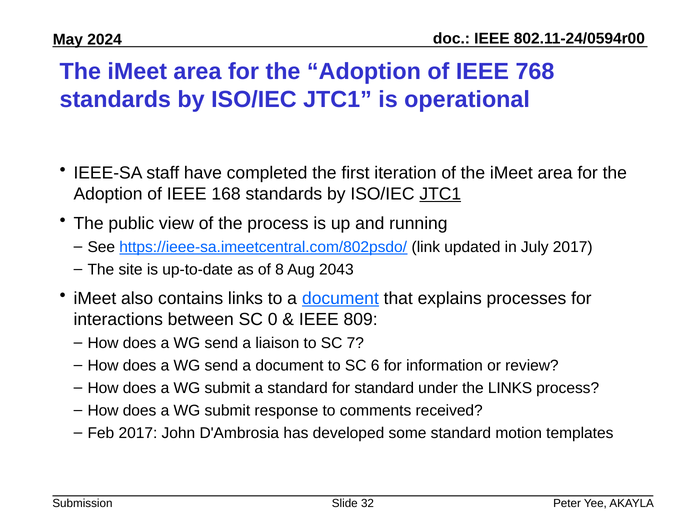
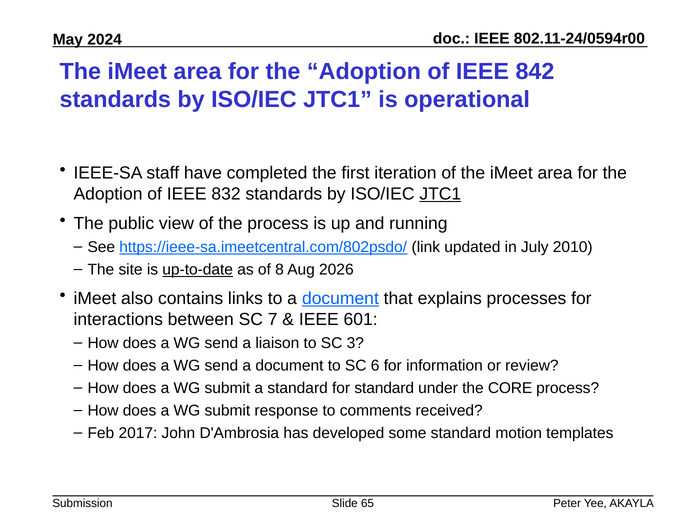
768: 768 -> 842
168: 168 -> 832
July 2017: 2017 -> 2010
up-to-date underline: none -> present
2043: 2043 -> 2026
0: 0 -> 7
809: 809 -> 601
7: 7 -> 3
the LINKS: LINKS -> CORE
32: 32 -> 65
